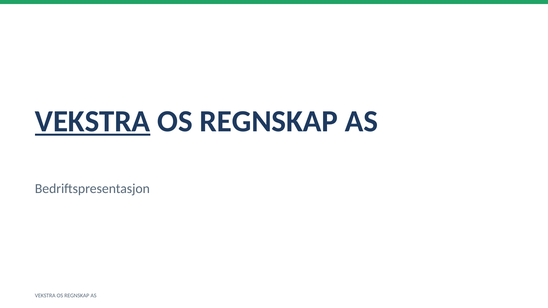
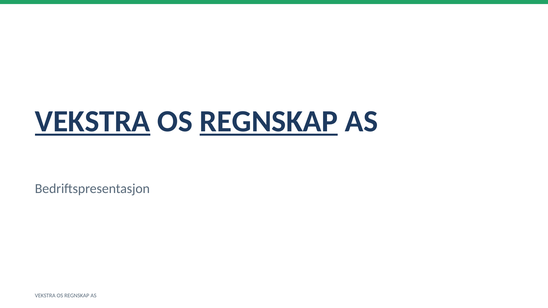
REGNSKAP at (269, 122) underline: none -> present
